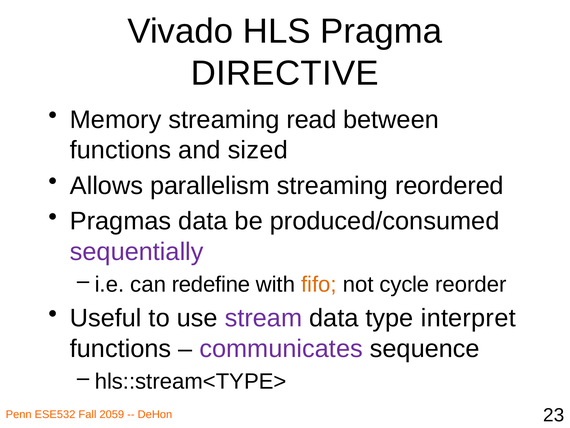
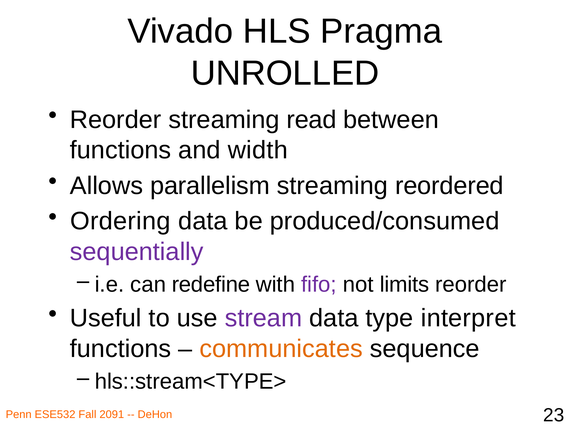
DIRECTIVE: DIRECTIVE -> UNROLLED
Memory at (116, 120): Memory -> Reorder
sized: sized -> width
Pragmas: Pragmas -> Ordering
fifo colour: orange -> purple
cycle: cycle -> limits
communicates colour: purple -> orange
2059: 2059 -> 2091
